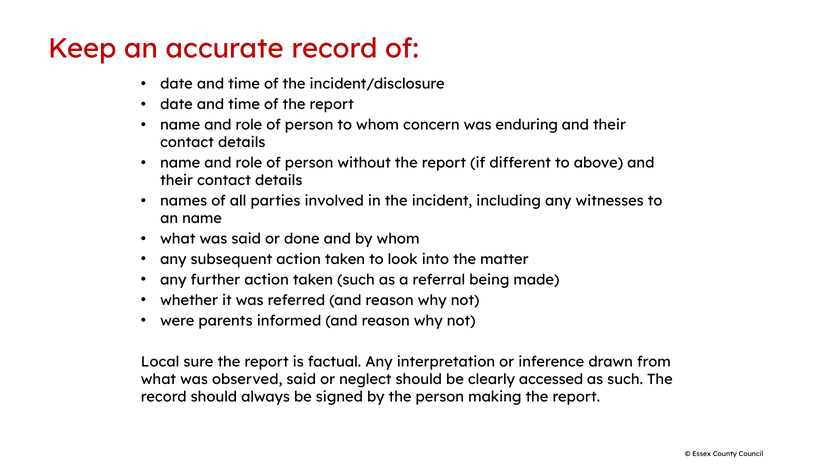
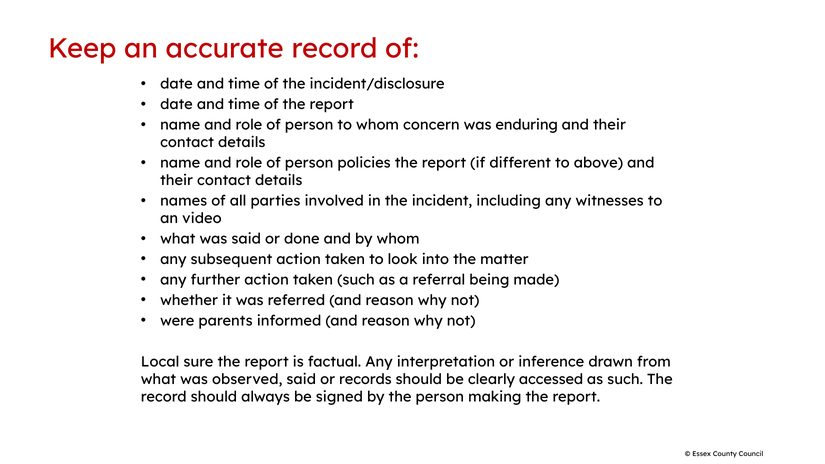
without: without -> policies
an name: name -> video
neglect: neglect -> records
